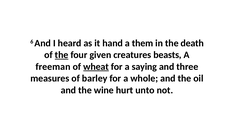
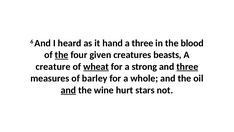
a them: them -> three
death: death -> blood
freeman: freeman -> creature
saying: saying -> strong
three at (187, 66) underline: none -> present
and at (68, 90) underline: none -> present
unto: unto -> stars
